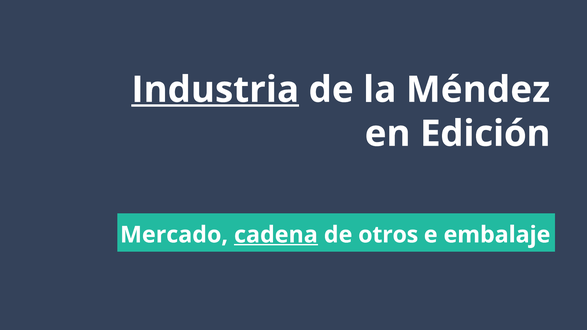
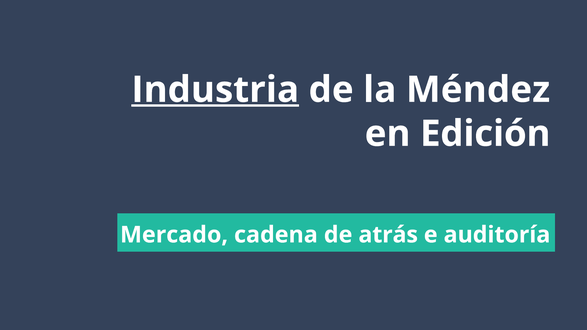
cadena underline: present -> none
otros: otros -> atrás
embalaje: embalaje -> auditoría
